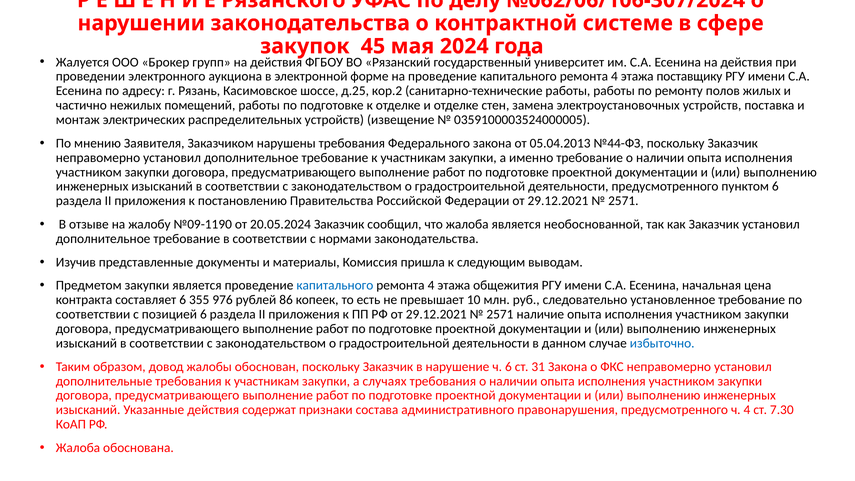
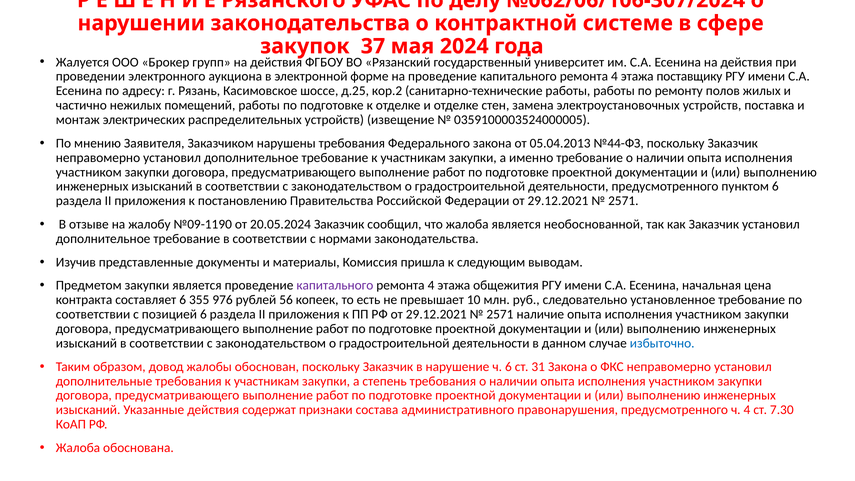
45: 45 -> 37
капитального at (335, 285) colour: blue -> purple
86: 86 -> 56
случаях: случаях -> степень
